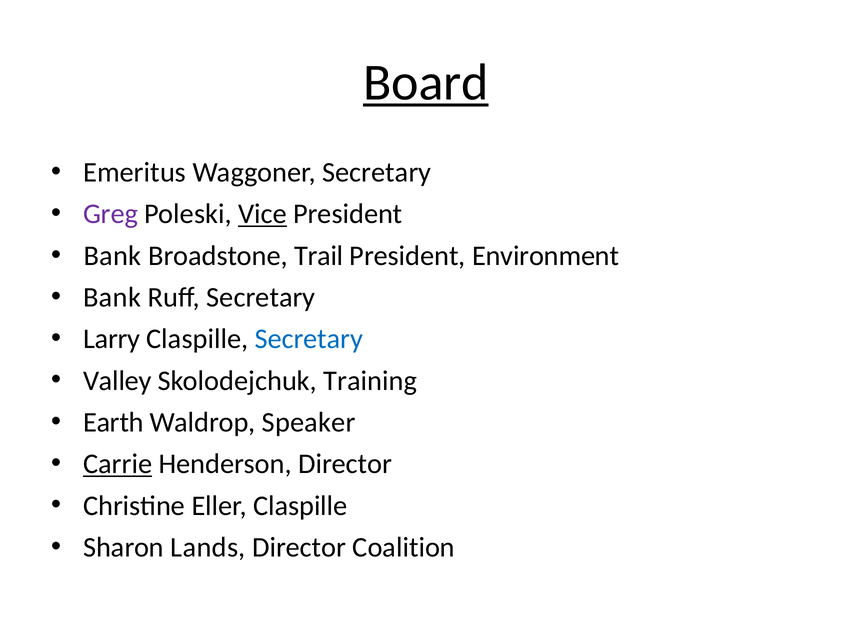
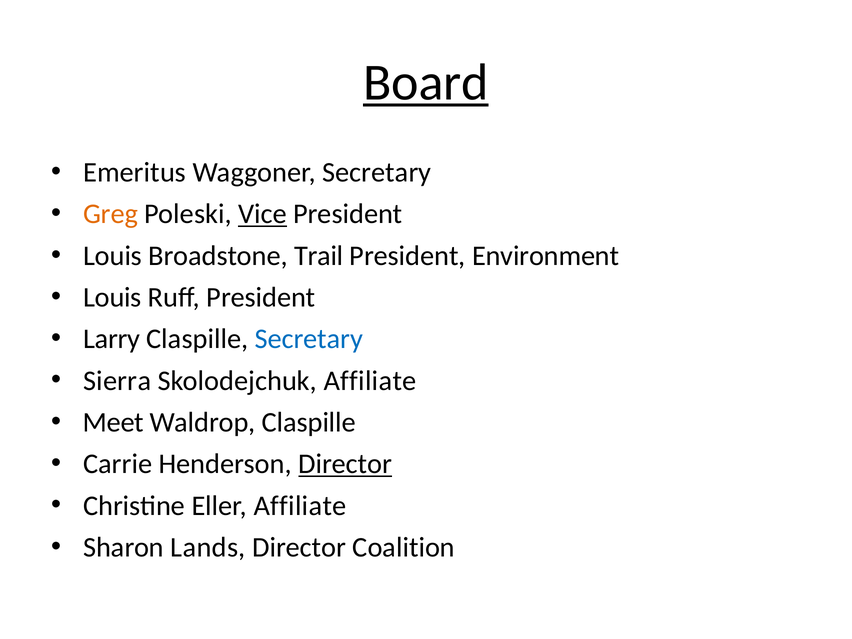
Greg colour: purple -> orange
Bank at (112, 256): Bank -> Louis
Bank at (112, 297): Bank -> Louis
Ruff Secretary: Secretary -> President
Valley: Valley -> Sierra
Skolodejchuk Training: Training -> Affiliate
Earth: Earth -> Meet
Waldrop Speaker: Speaker -> Claspille
Carrie underline: present -> none
Director at (345, 464) underline: none -> present
Eller Claspille: Claspille -> Affiliate
